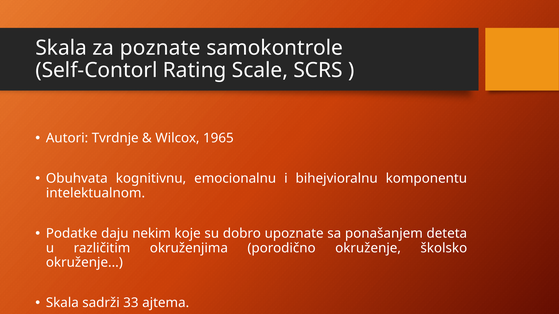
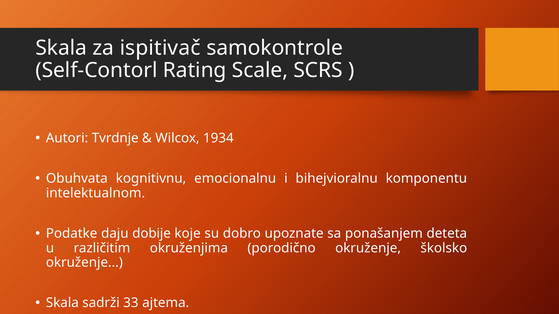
poznate: poznate -> ispitivač
1965: 1965 -> 1934
nekim: nekim -> dobije
